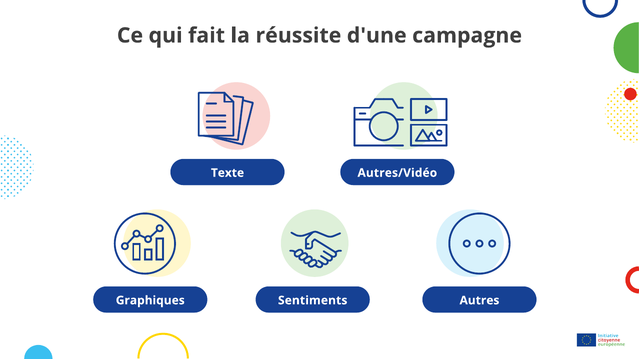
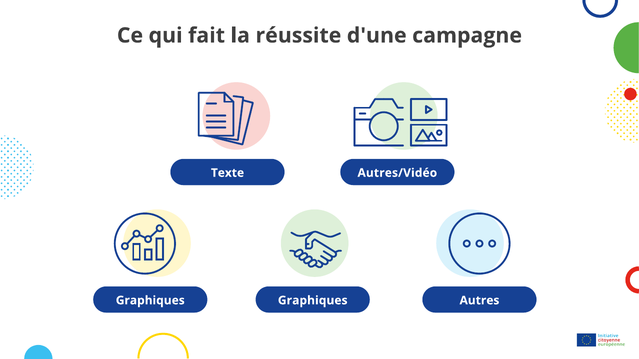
Sentiments at (313, 301): Sentiments -> Graphiques
